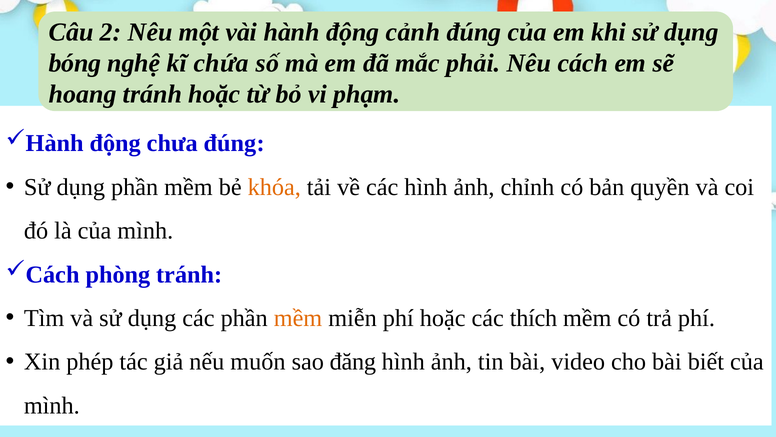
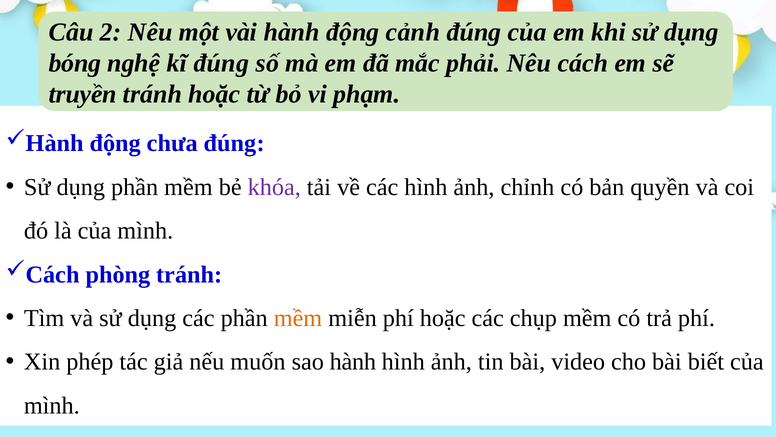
kĩ chứa: chứa -> đúng
hoang: hoang -> truyền
khóa colour: orange -> purple
thích: thích -> chụp
sao đăng: đăng -> hành
